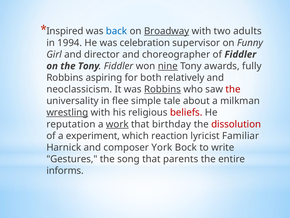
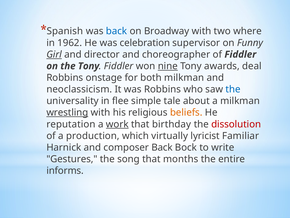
Inspired: Inspired -> Spanish
Broadway underline: present -> none
adults: adults -> where
1994: 1994 -> 1962
Girl underline: none -> present
fully: fully -> deal
aspiring: aspiring -> onstage
both relatively: relatively -> milkman
Robbins at (163, 89) underline: present -> none
the at (233, 89) colour: red -> blue
beliefs colour: red -> orange
experiment: experiment -> production
reaction: reaction -> virtually
composer York: York -> Back
parents: parents -> months
